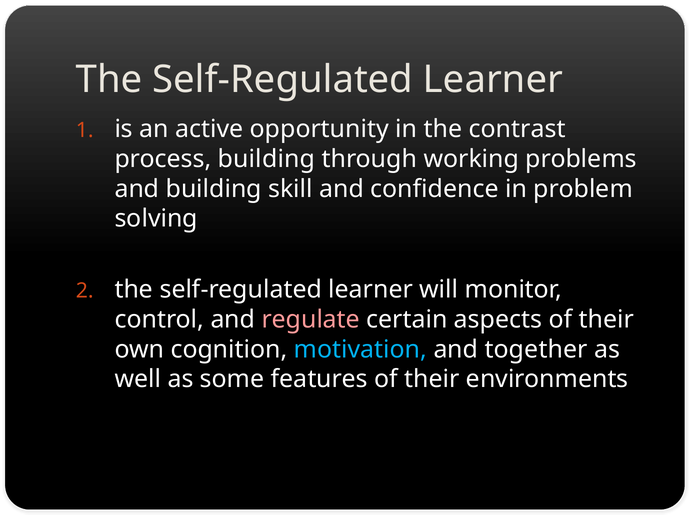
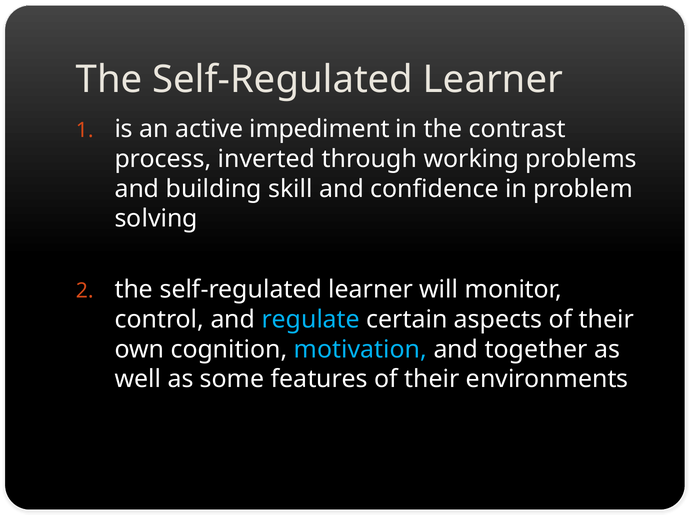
opportunity: opportunity -> impediment
process building: building -> inverted
regulate colour: pink -> light blue
